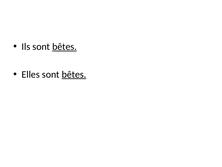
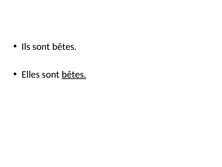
bêtes at (64, 47) underline: present -> none
